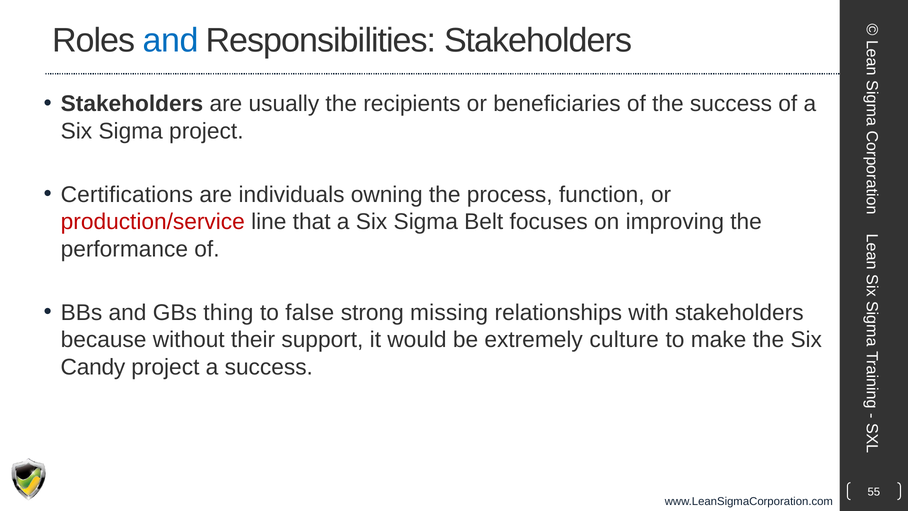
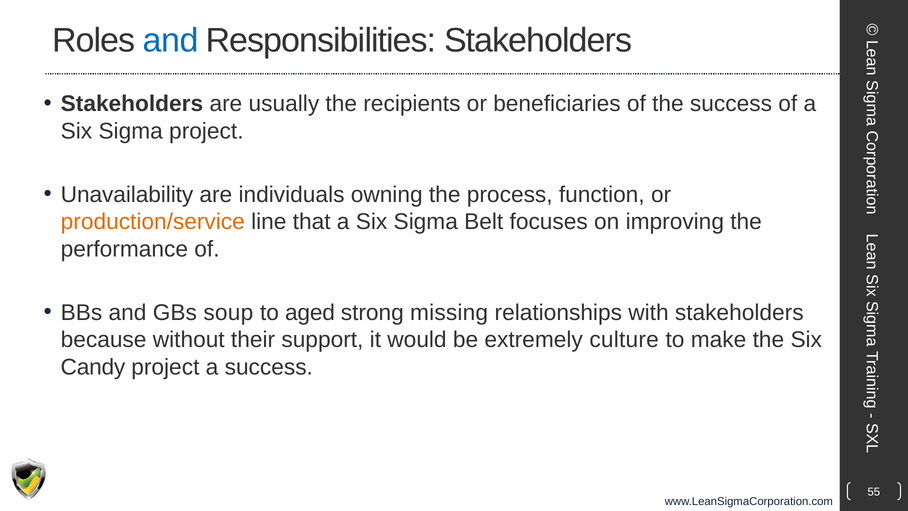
Certifications: Certifications -> Unavailability
production/service colour: red -> orange
thing: thing -> soup
false: false -> aged
